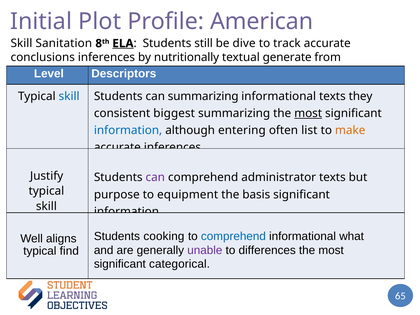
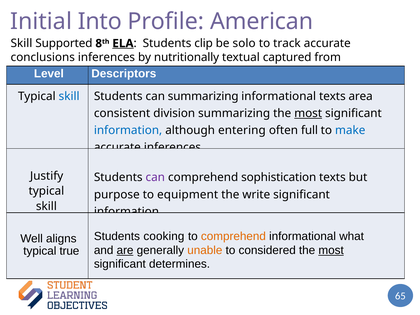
Plot: Plot -> Into
Sanitation: Sanitation -> Supported
still: still -> clip
dive: dive -> solo
generate: generate -> captured
they: they -> area
biggest: biggest -> division
list: list -> full
make colour: orange -> blue
administrator: administrator -> sophistication
basis: basis -> write
comprehend at (233, 236) colour: blue -> orange
are underline: none -> present
unable colour: purple -> orange
differences: differences -> considered
most at (331, 250) underline: none -> present
find: find -> true
categorical: categorical -> determines
